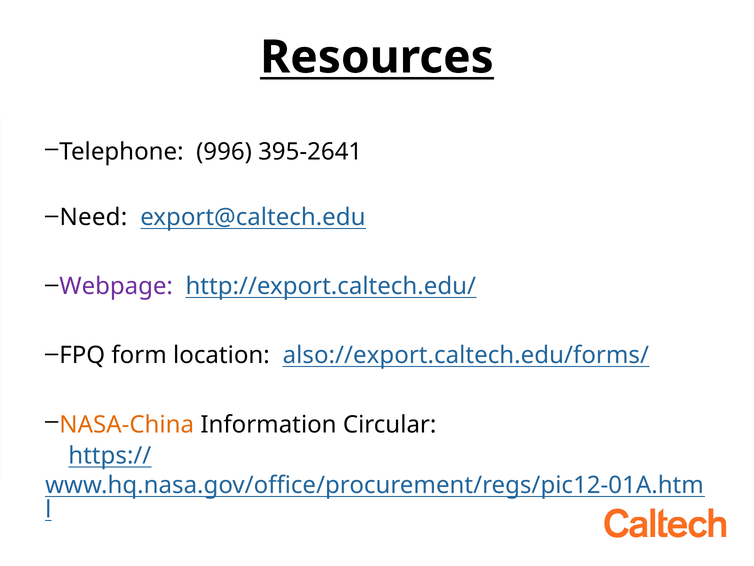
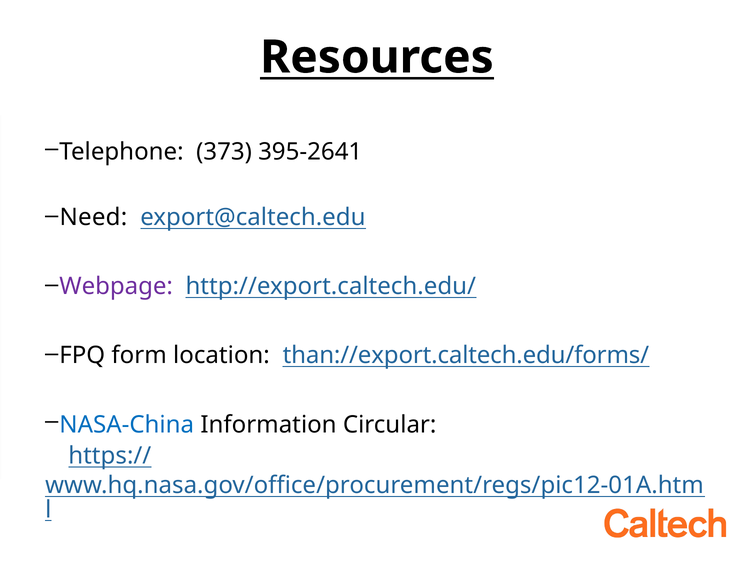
996: 996 -> 373
also://export.caltech.edu/forms/: also://export.caltech.edu/forms/ -> than://export.caltech.edu/forms/
NASA-China colour: orange -> blue
